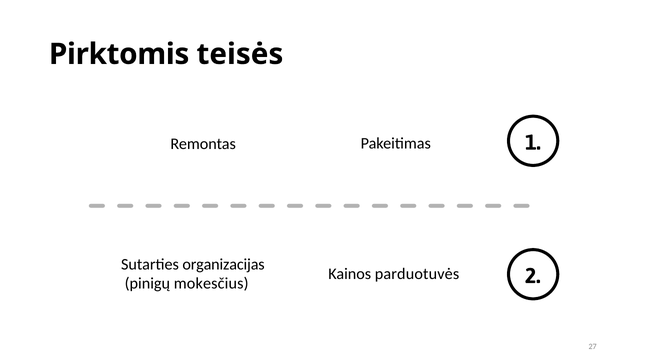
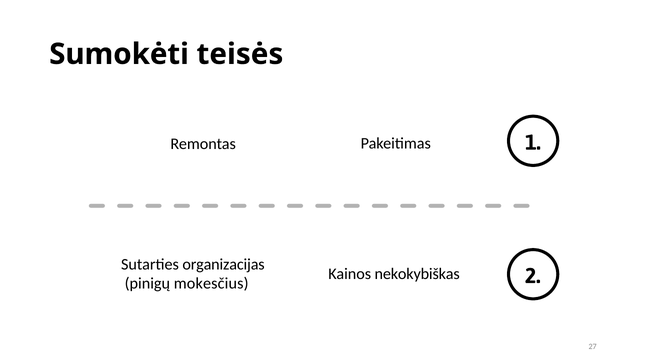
Pirktomis: Pirktomis -> Sumokėti
parduotuvės: parduotuvės -> nekokybiškas
